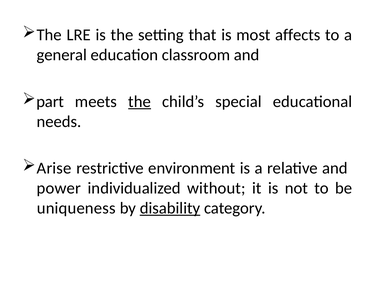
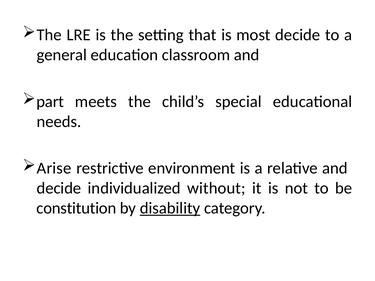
most affects: affects -> decide
the at (140, 102) underline: present -> none
power at (59, 188): power -> decide
uniqueness: uniqueness -> constitution
